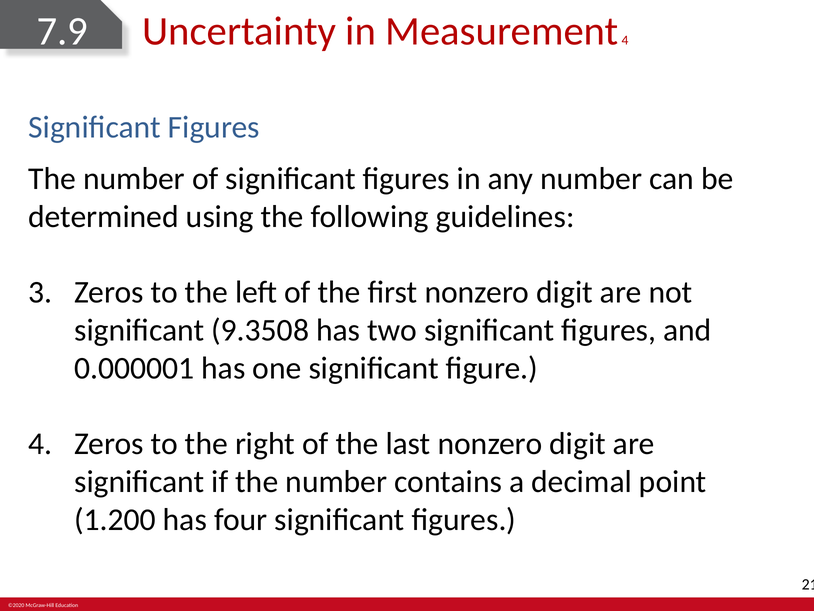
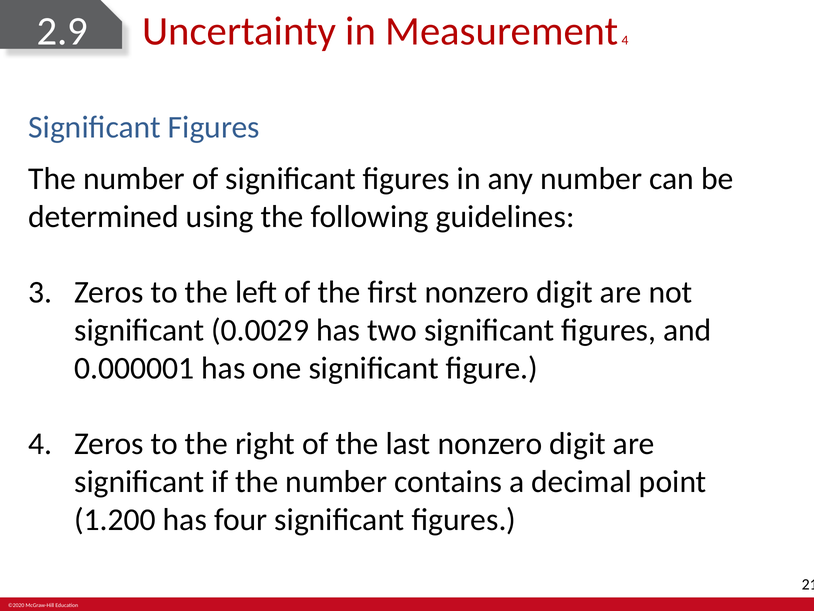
7.9: 7.9 -> 2.9
9.3508: 9.3508 -> 0.0029
